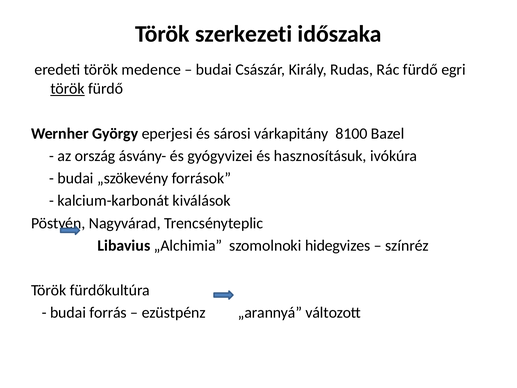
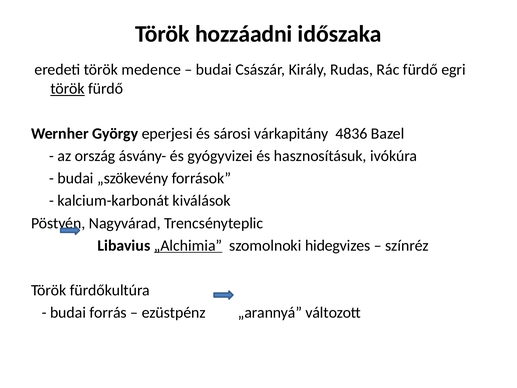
szerkezeti: szerkezeti -> hozzáadni
8100: 8100 -> 4836
„Alchimia underline: none -> present
